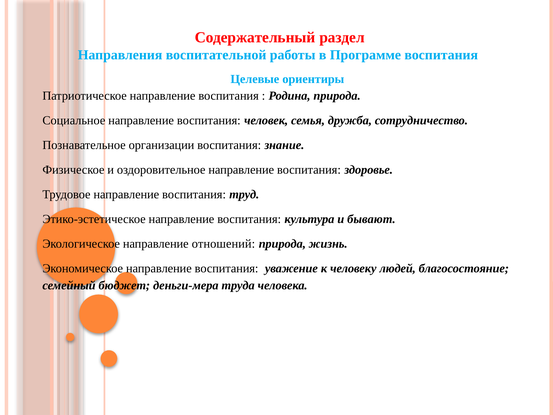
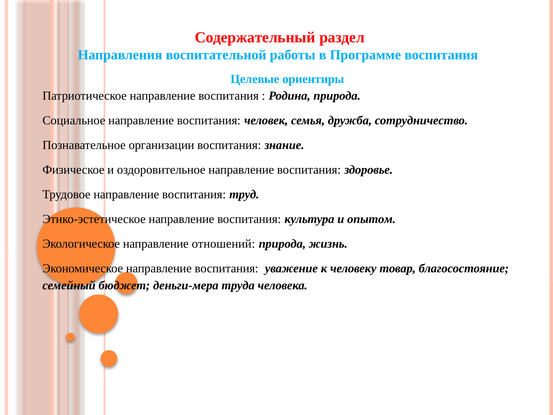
бывают: бывают -> опытом
людей: людей -> товар
